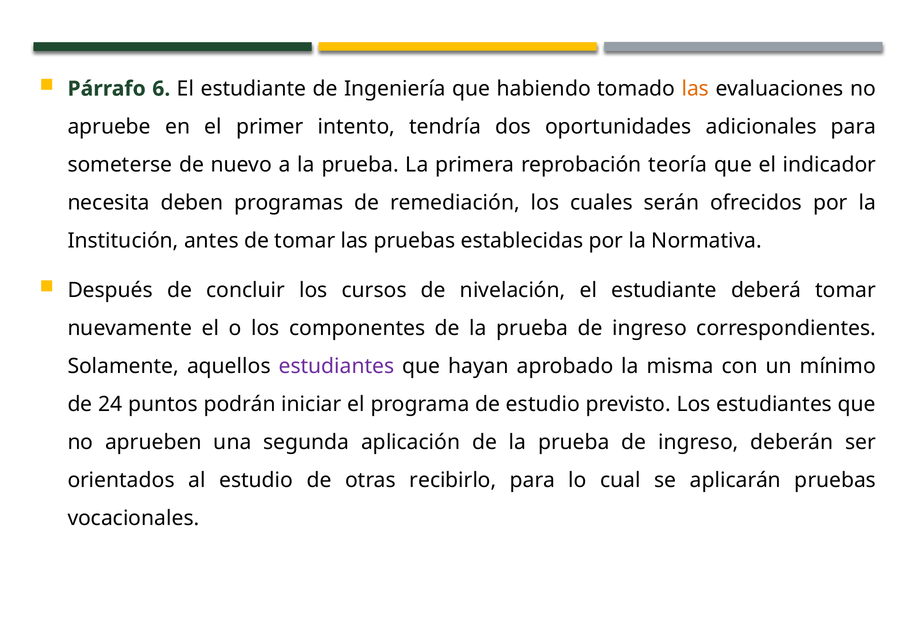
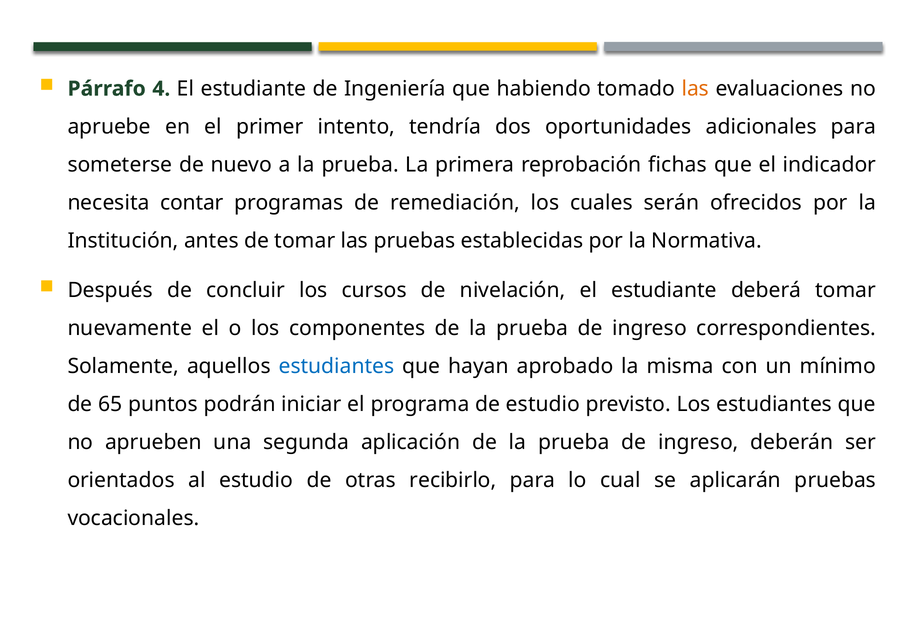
6: 6 -> 4
teoría: teoría -> fichas
deben: deben -> contar
estudiantes at (337, 366) colour: purple -> blue
24: 24 -> 65
